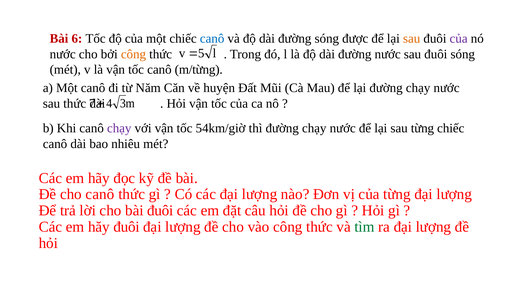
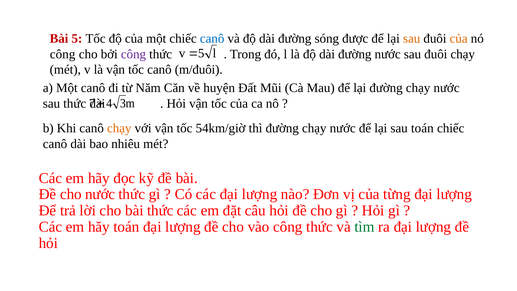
Bài 6: 6 -> 5
của at (459, 39) colour: purple -> orange
nước at (63, 54): nước -> công
công at (133, 54) colour: orange -> purple
đuôi sóng: sóng -> chạy
m/từng: m/từng -> m/đuôi
chạy at (119, 128) colour: purple -> orange
sau từng: từng -> toán
cho canô: canô -> nước
bài đuôi: đuôi -> thức
hăy đuôi: đuôi -> toán
